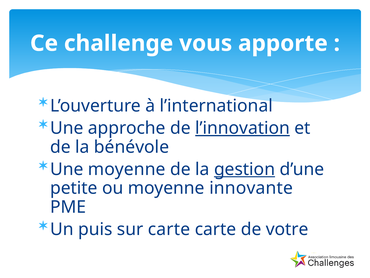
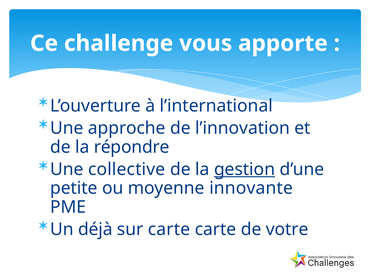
l’innovation underline: present -> none
bénévole: bénévole -> répondre
Une moyenne: moyenne -> collective
puis: puis -> déjà
